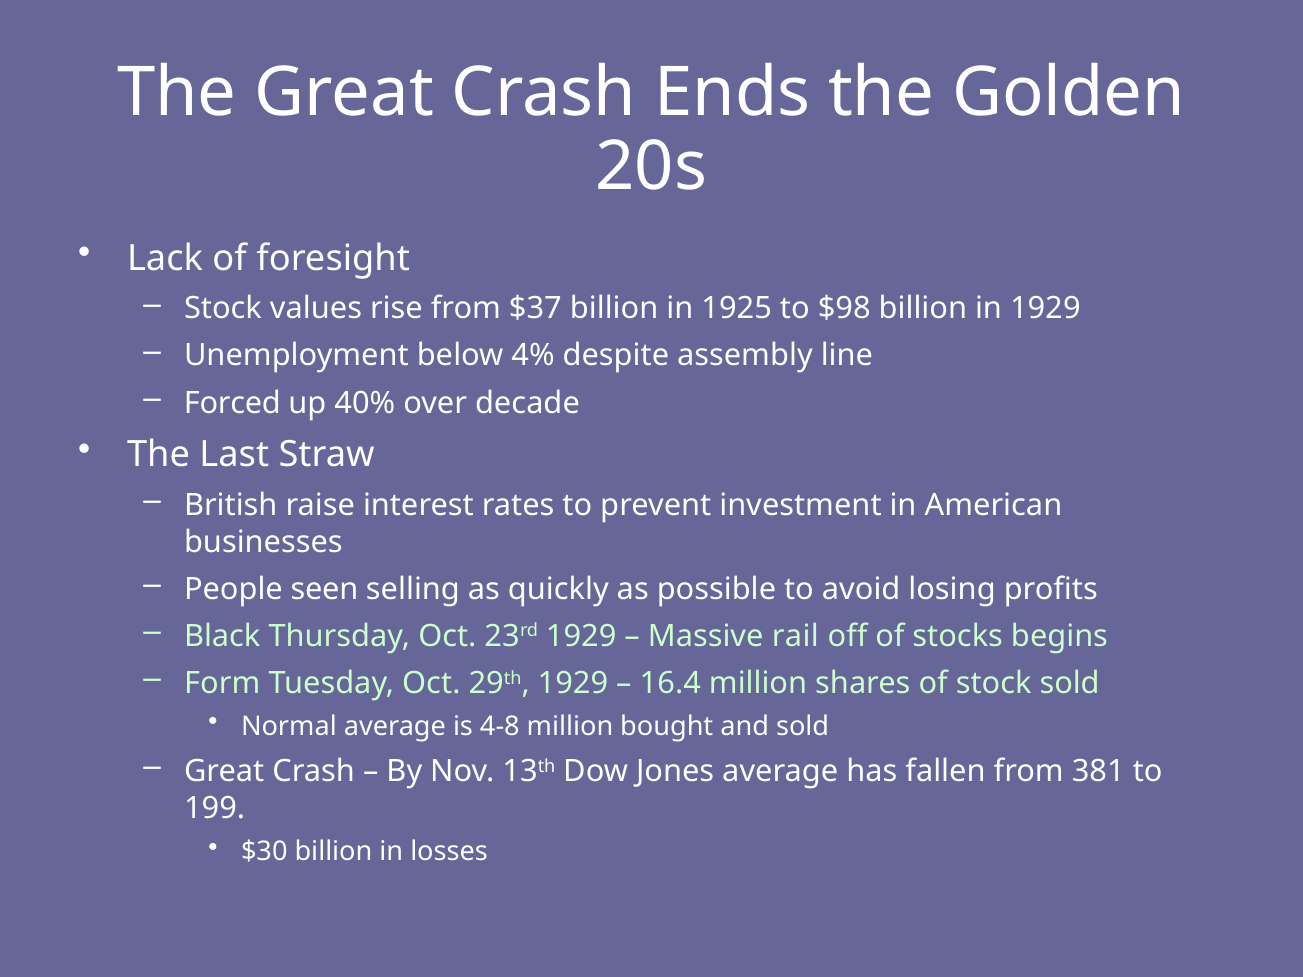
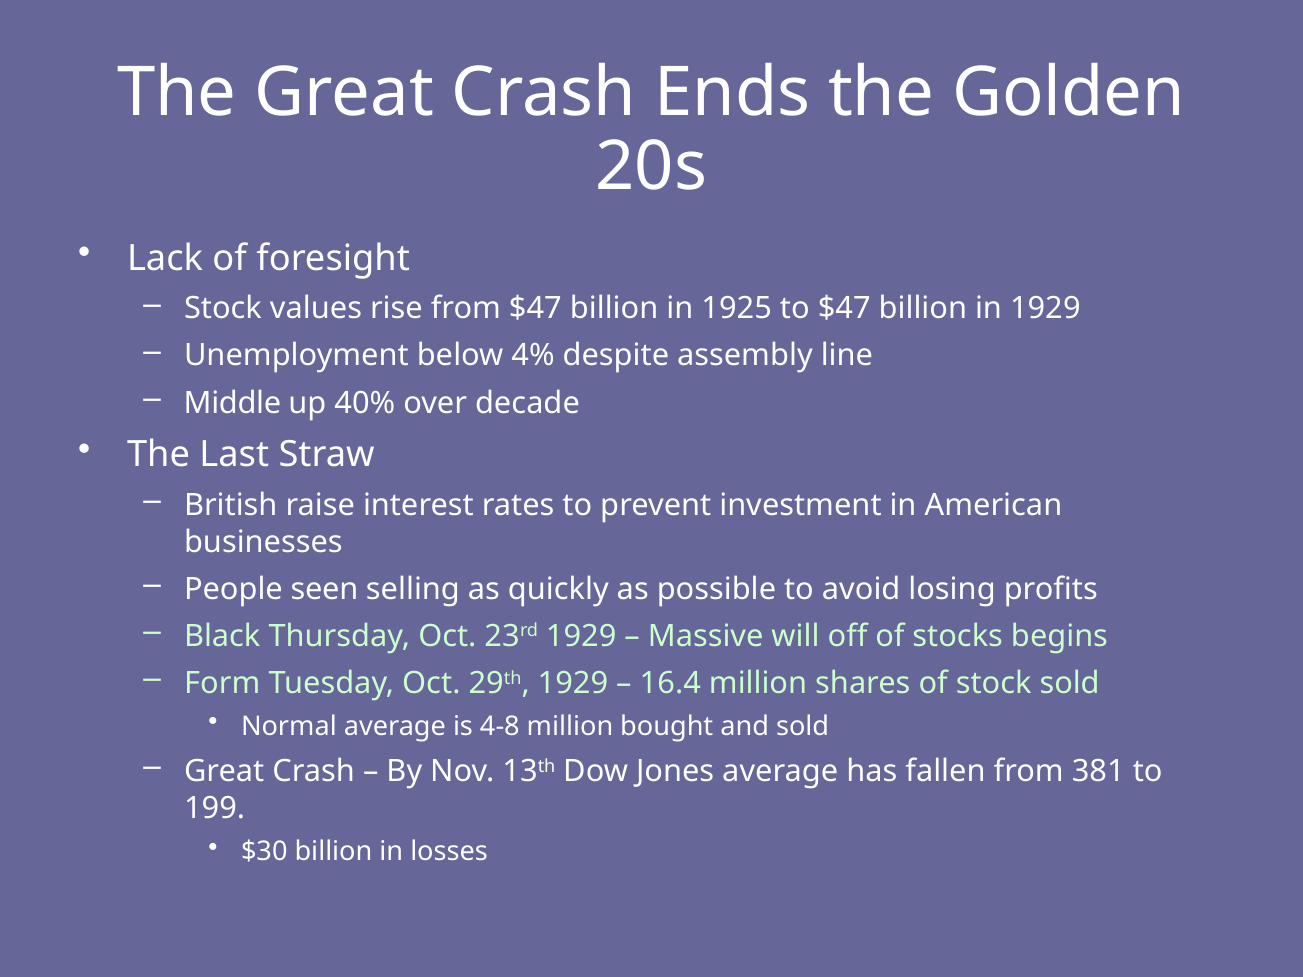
from $37: $37 -> $47
to $98: $98 -> $47
Forced: Forced -> Middle
rail: rail -> will
